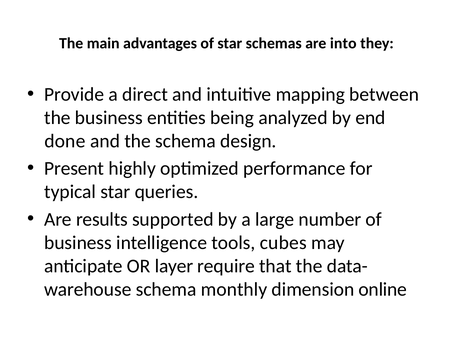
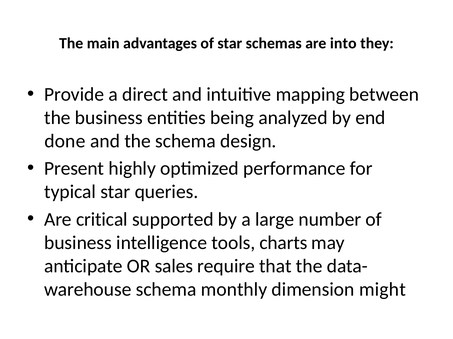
results: results -> critical
cubes: cubes -> charts
layer: layer -> sales
online: online -> might
